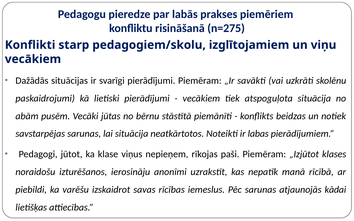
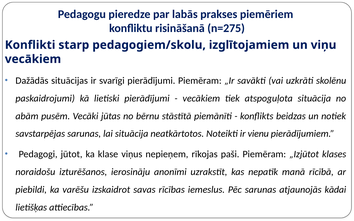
labas: labas -> vienu
